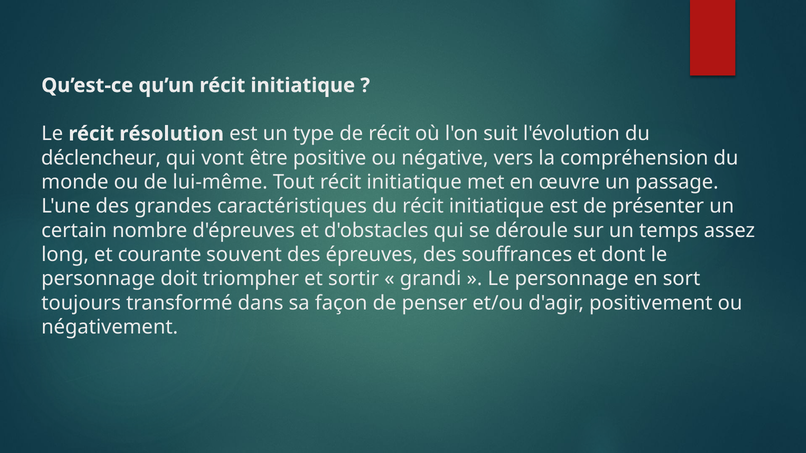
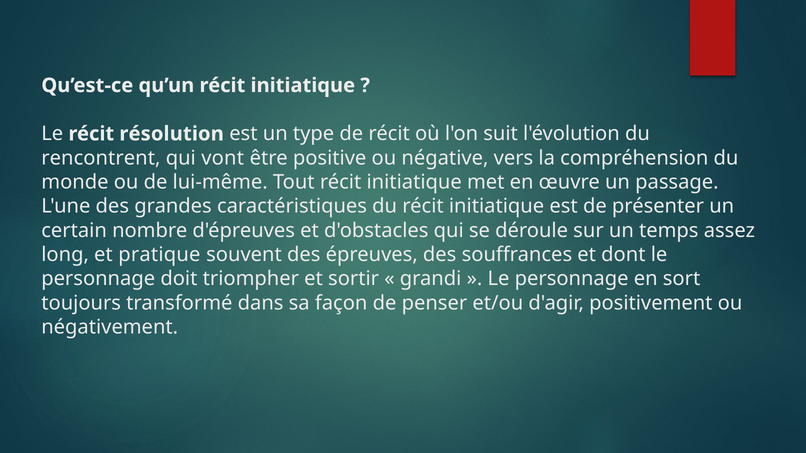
déclencheur: déclencheur -> rencontrent
courante: courante -> pratique
